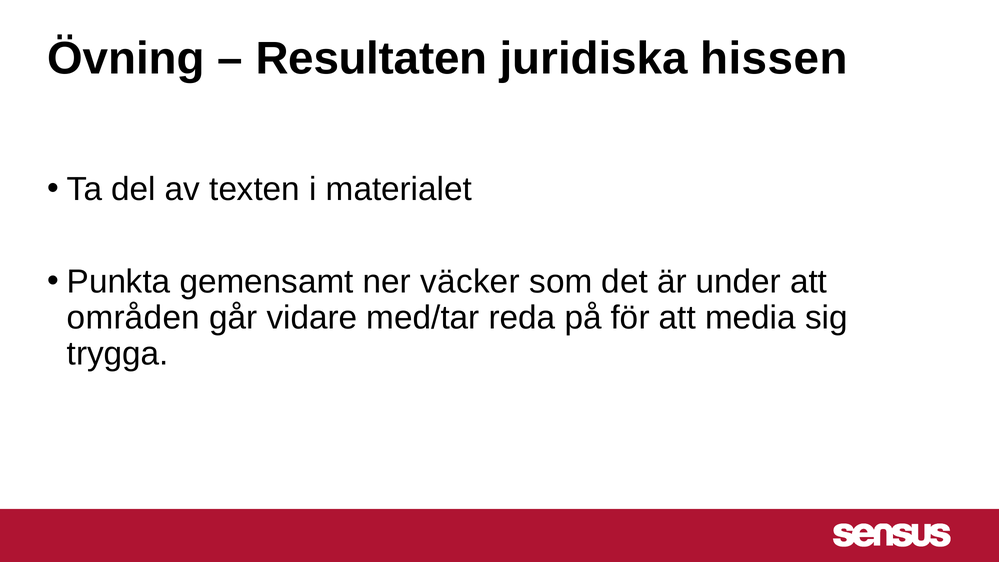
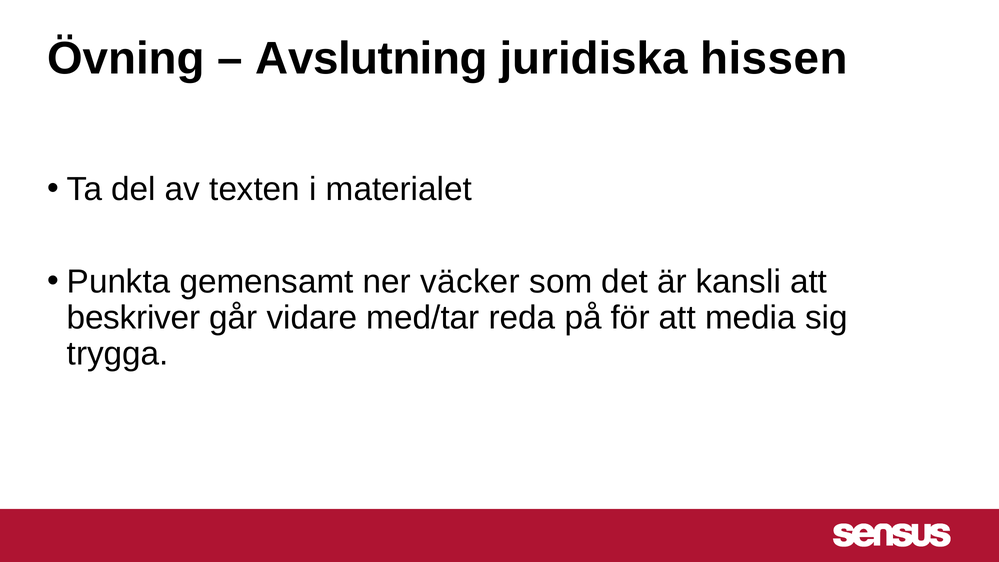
Resultaten: Resultaten -> Avslutning
under: under -> kansli
områden: områden -> beskriver
